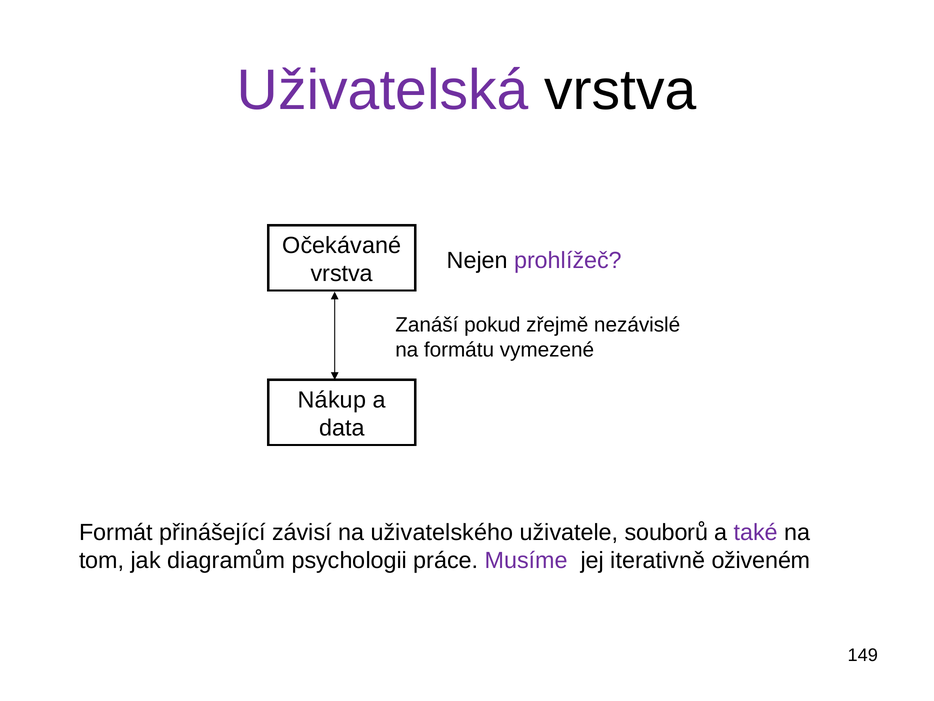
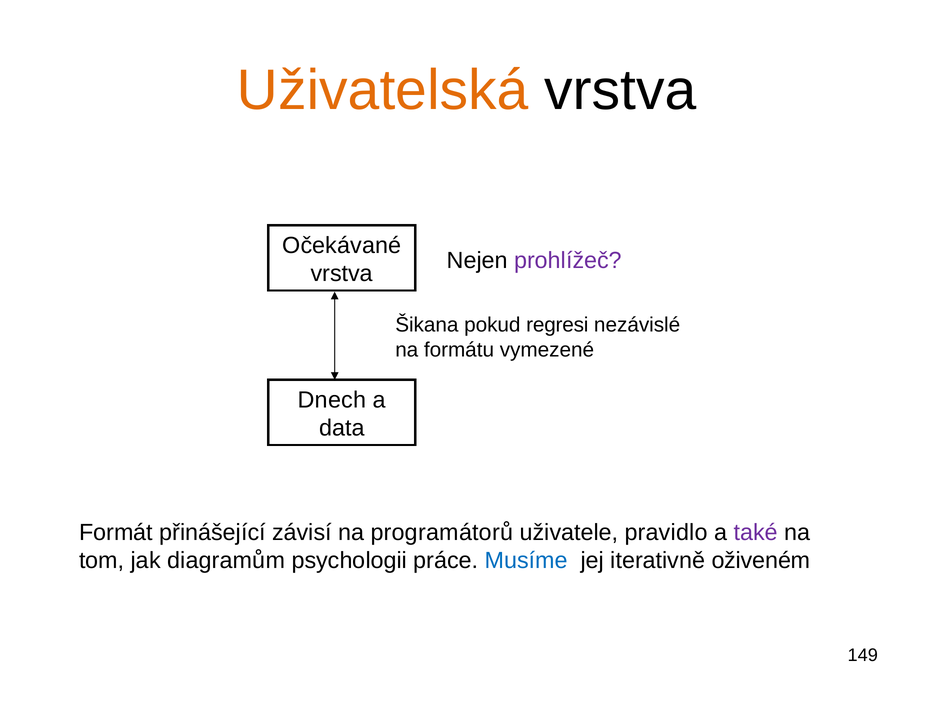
Uživatelská colour: purple -> orange
Zanáší: Zanáší -> Šikana
zřejmě: zřejmě -> regresi
Nákup: Nákup -> Dnech
uživatelského: uživatelského -> programátorů
souborů: souborů -> pravidlo
Musíme colour: purple -> blue
